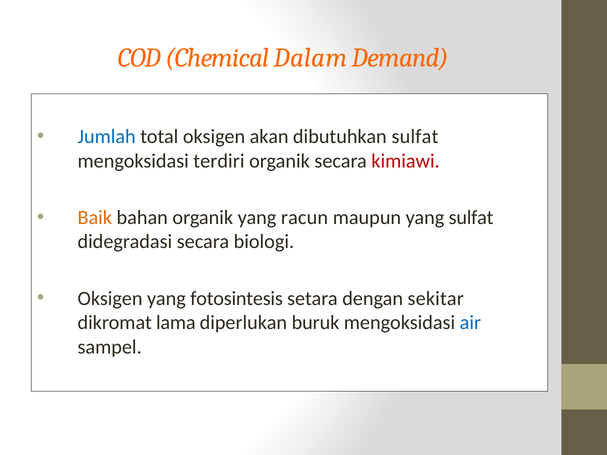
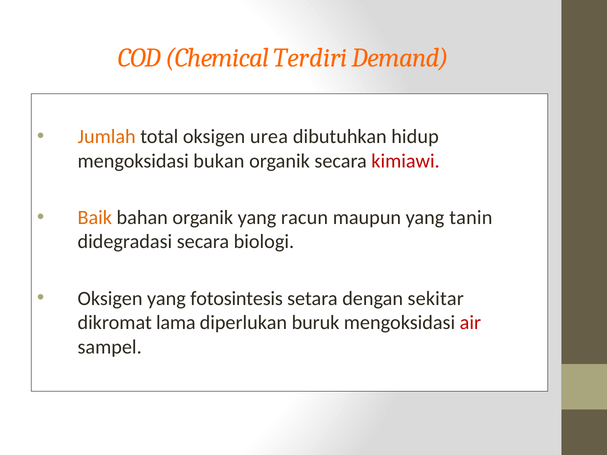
Dalam: Dalam -> Terdiri
Jumlah colour: blue -> orange
akan: akan -> urea
dibutuhkan sulfat: sulfat -> hidup
terdiri: terdiri -> bukan
yang sulfat: sulfat -> tanin
air colour: blue -> red
